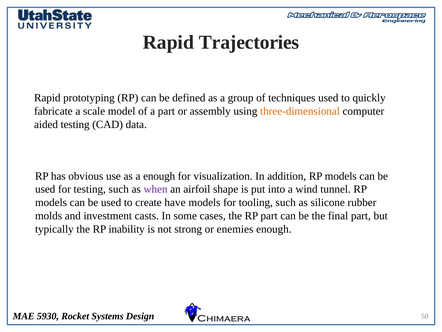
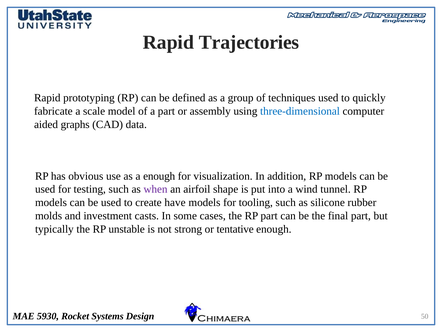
three-dimensional colour: orange -> blue
aided testing: testing -> graphs
inability: inability -> unstable
enemies: enemies -> tentative
